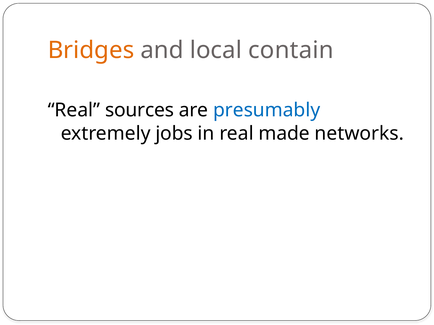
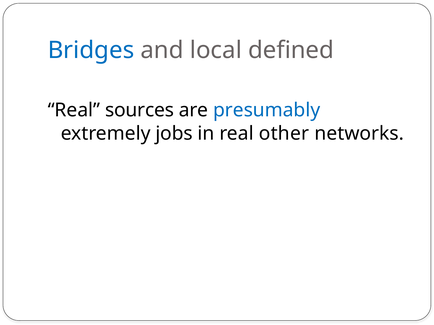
Bridges colour: orange -> blue
contain: contain -> defined
made: made -> other
